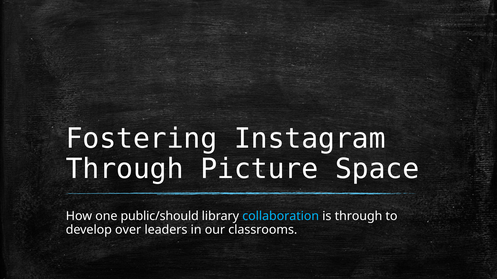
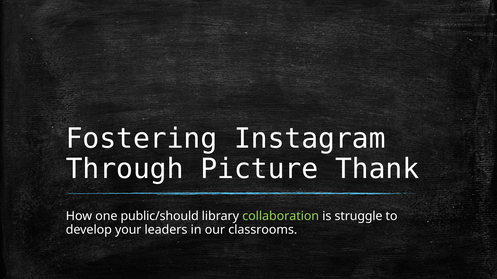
Space: Space -> Thank
collaboration colour: light blue -> light green
is through: through -> struggle
over: over -> your
